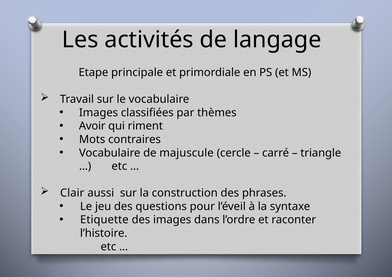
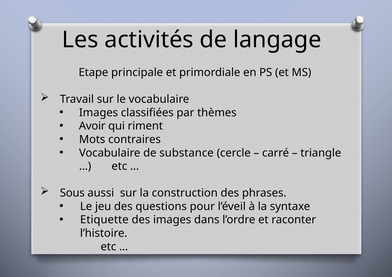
majuscule: majuscule -> substance
Clair: Clair -> Sous
